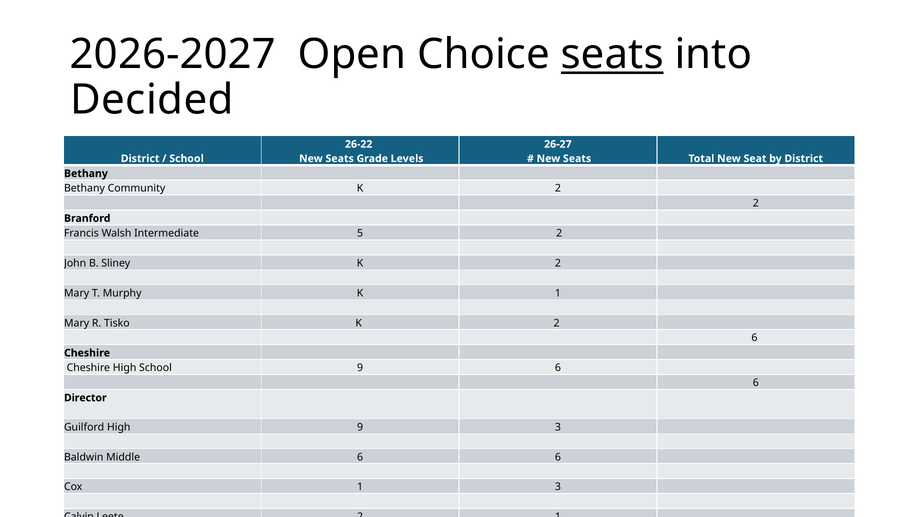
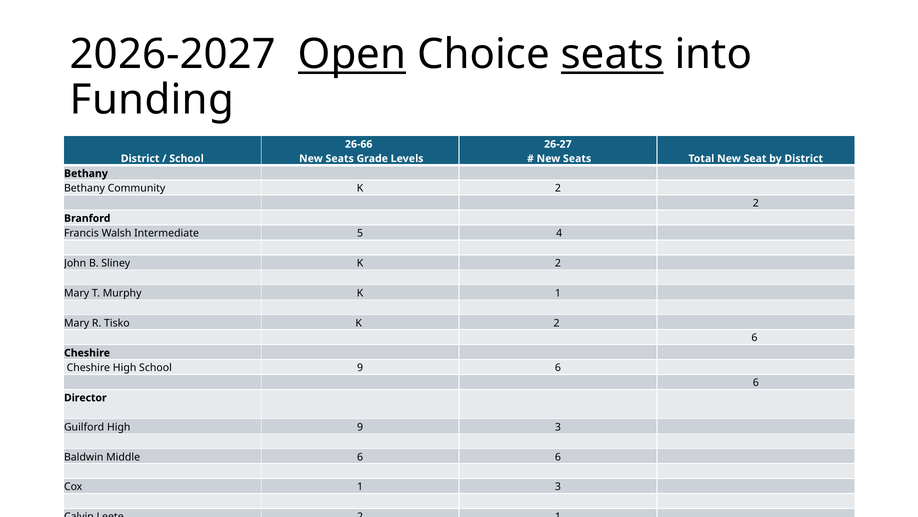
Open underline: none -> present
Decided: Decided -> Funding
26-22: 26-22 -> 26-66
2 at (559, 233): 2 -> 4
